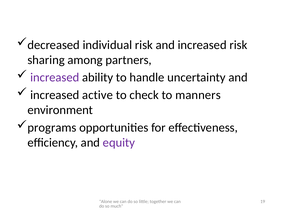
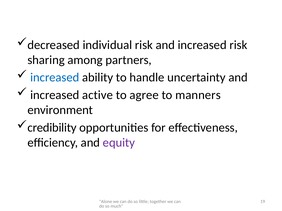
increased at (55, 78) colour: purple -> blue
check: check -> agree
programs: programs -> credibility
